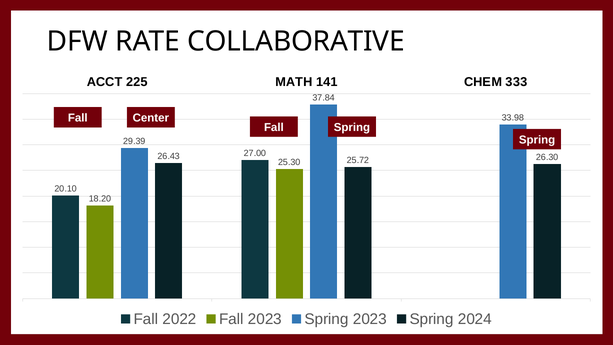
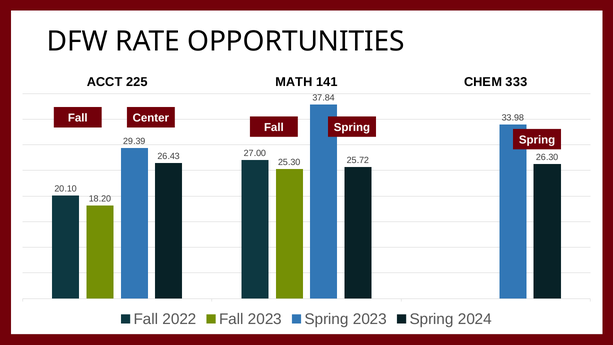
COLLABORATIVE: COLLABORATIVE -> OPPORTUNITIES
